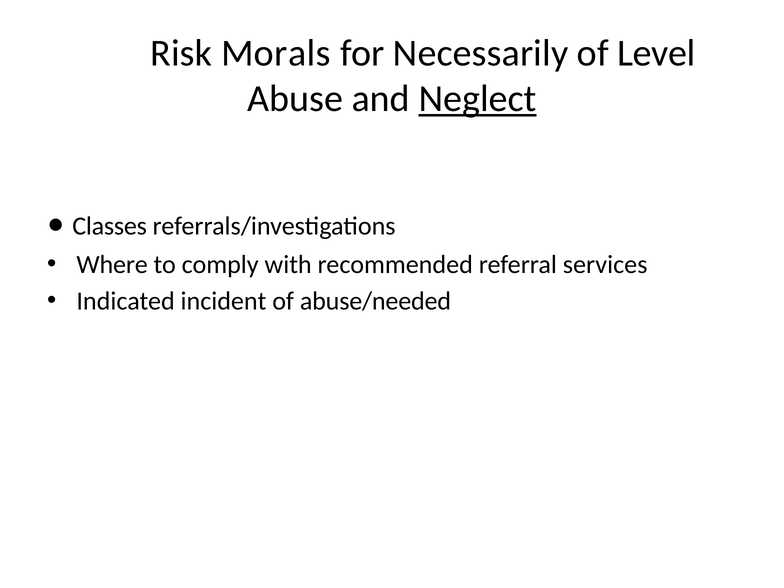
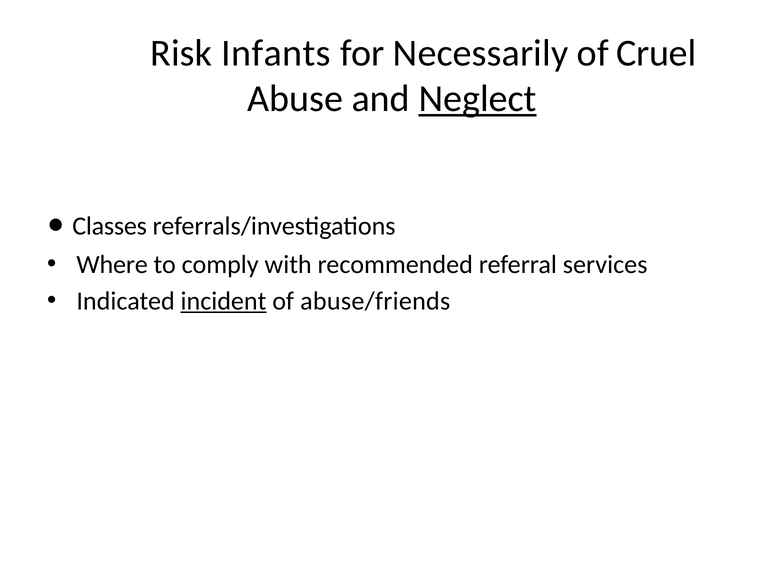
Morals: Morals -> Infants
Level: Level -> Cruel
incident underline: none -> present
abuse/needed: abuse/needed -> abuse/friends
